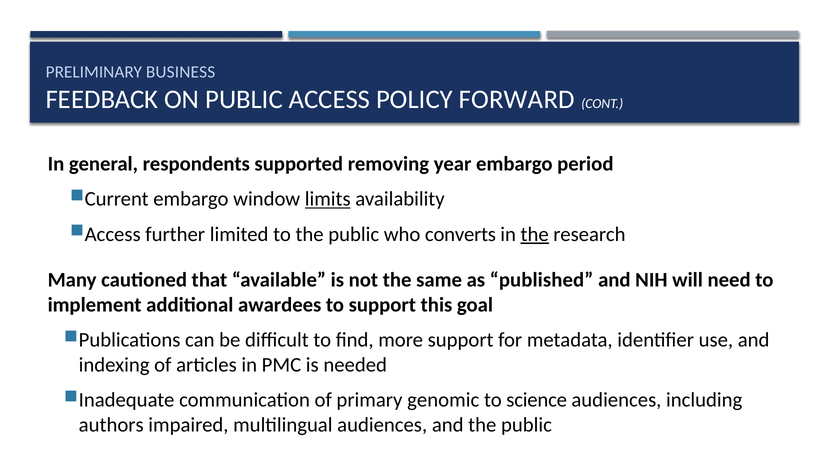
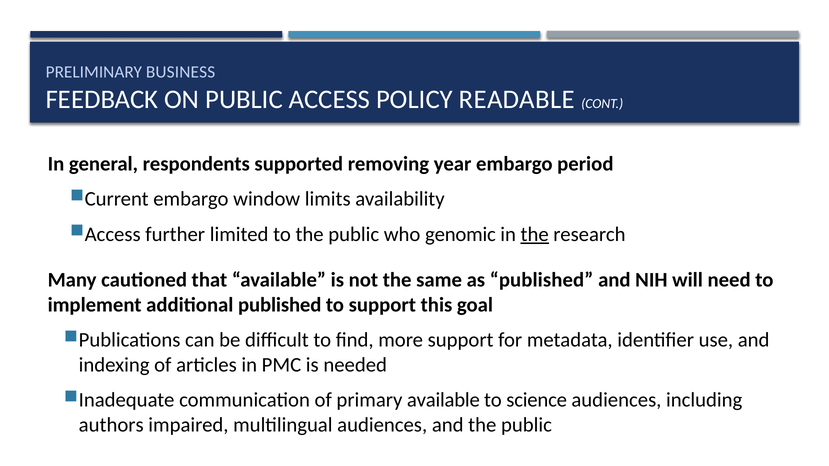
FORWARD: FORWARD -> READABLE
limits underline: present -> none
converts: converts -> genomic
additional awardees: awardees -> published
primary genomic: genomic -> available
